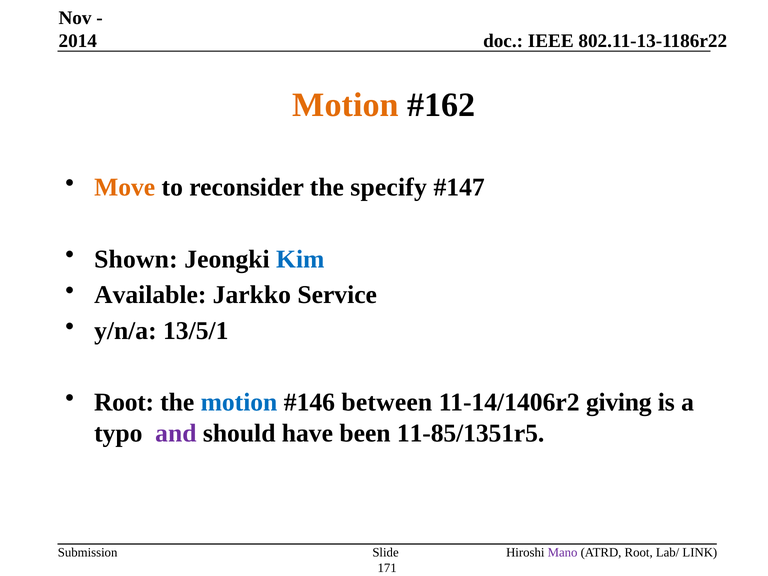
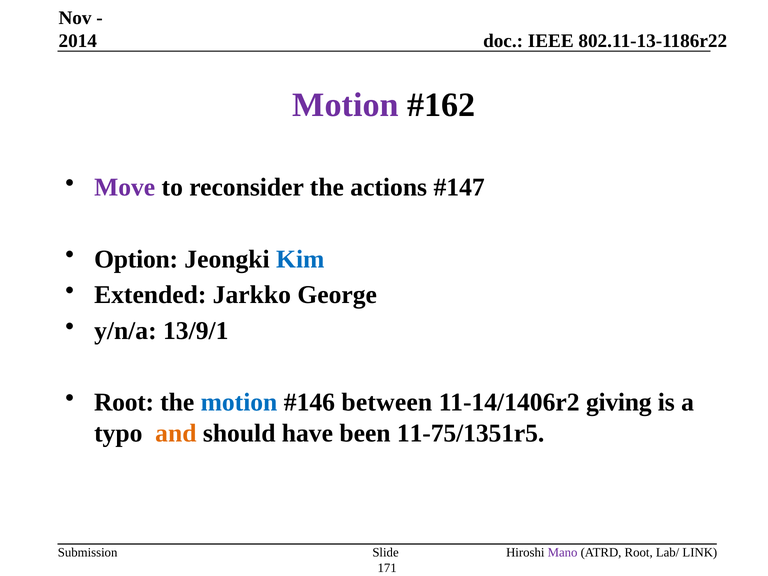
Motion at (345, 105) colour: orange -> purple
Move colour: orange -> purple
specify: specify -> actions
Shown: Shown -> Option
Available: Available -> Extended
Service: Service -> George
13/5/1: 13/5/1 -> 13/9/1
and colour: purple -> orange
11-85/1351r5: 11-85/1351r5 -> 11-75/1351r5
